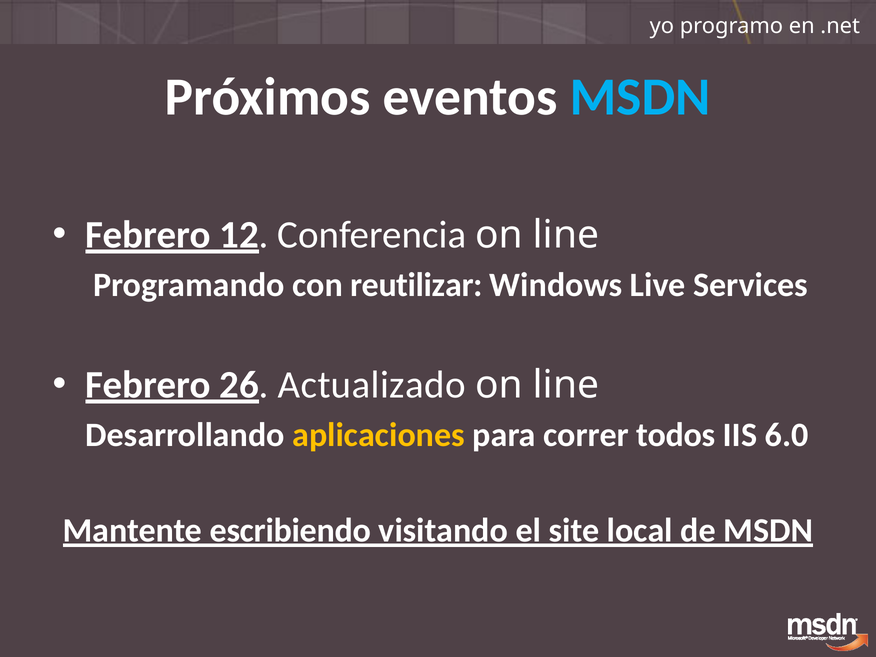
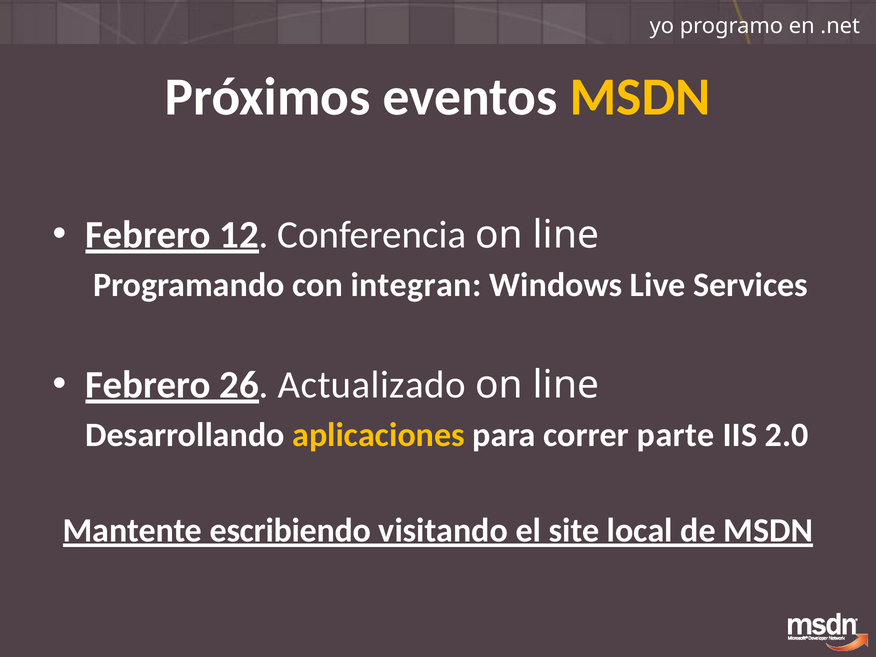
MSDN at (640, 97) colour: light blue -> yellow
reutilizar: reutilizar -> integran
todos: todos -> parte
6.0: 6.0 -> 2.0
